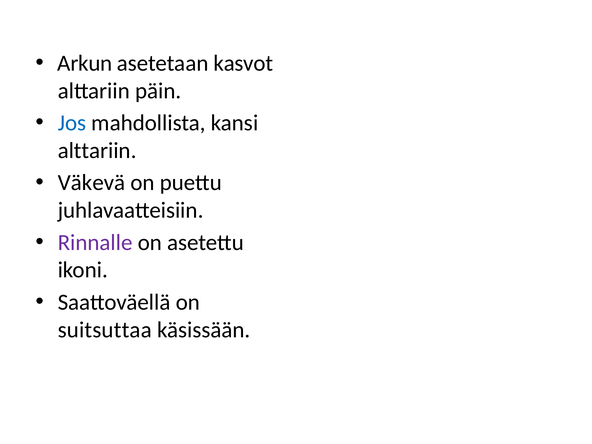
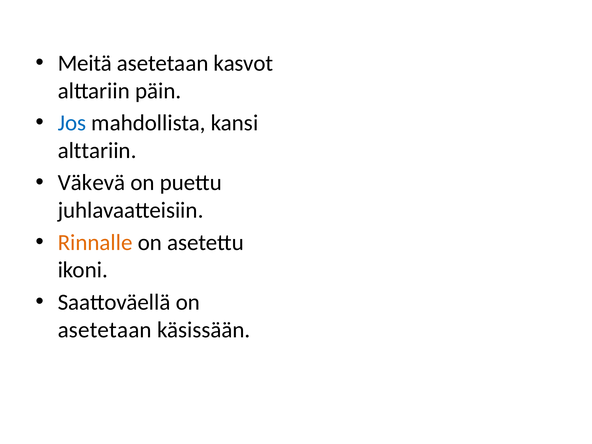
Arkun: Arkun -> Meitä
Rinnalle colour: purple -> orange
suitsuttaa at (105, 330): suitsuttaa -> asetetaan
